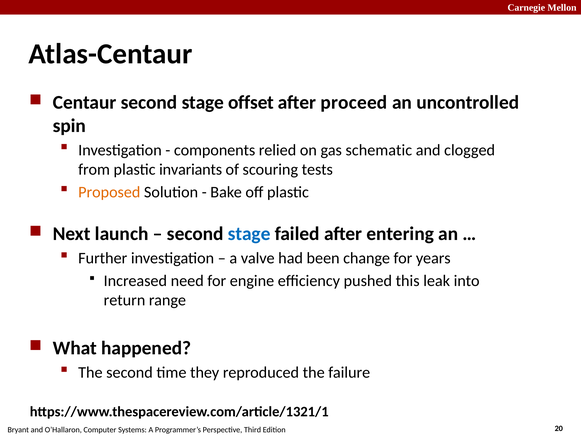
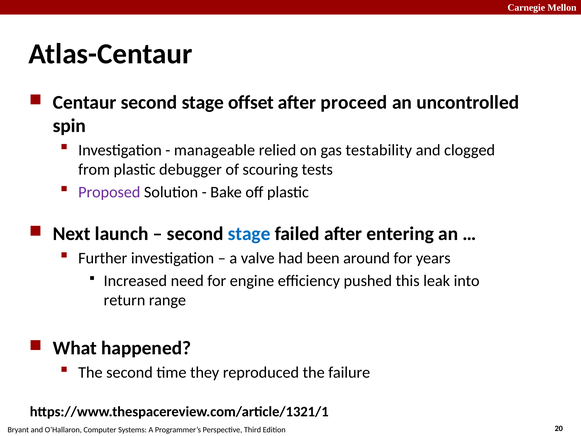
components: components -> manageable
schematic: schematic -> testability
invariants: invariants -> debugger
Proposed colour: orange -> purple
change: change -> around
